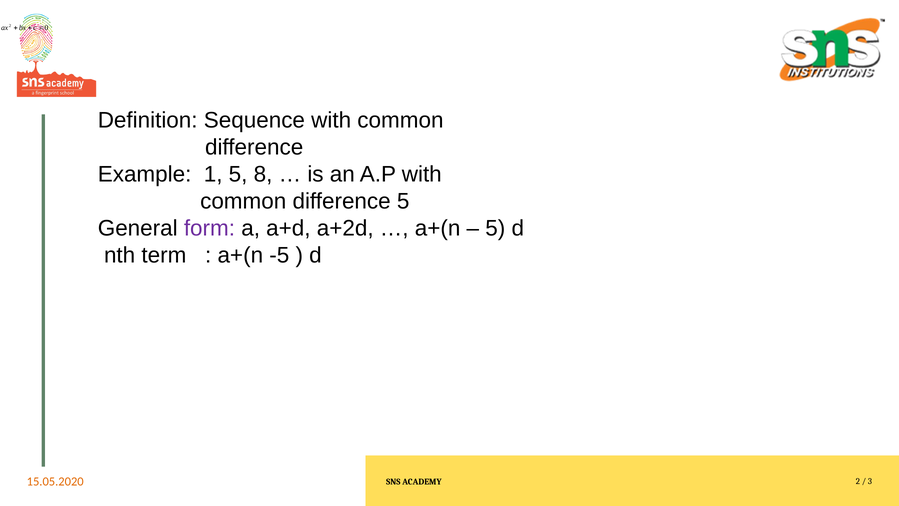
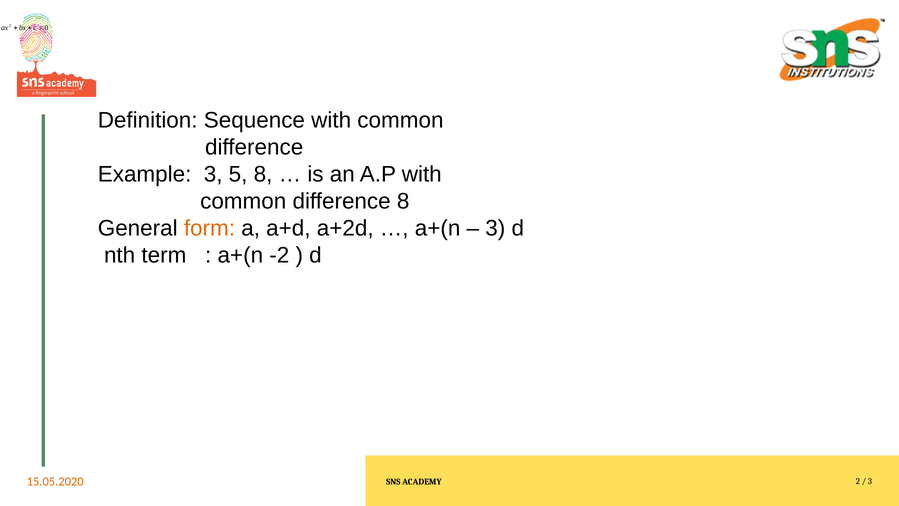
Example 1: 1 -> 3
difference 5: 5 -> 8
form colour: purple -> orange
5 at (495, 228): 5 -> 3
-5: -5 -> -2
